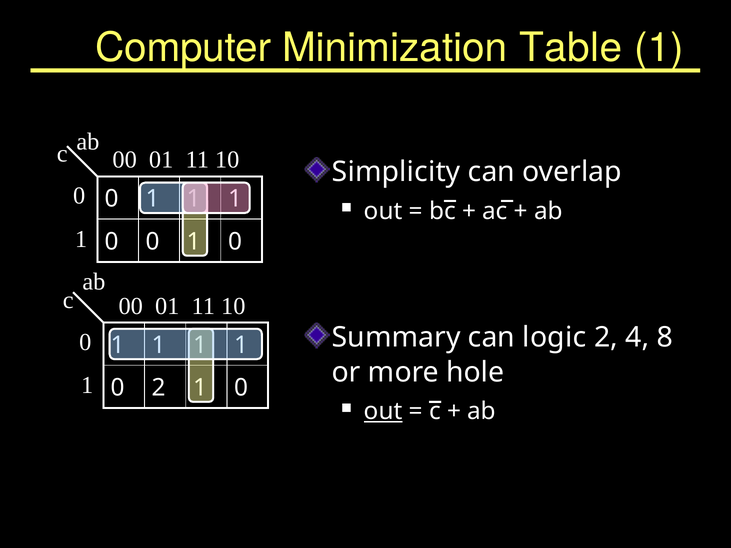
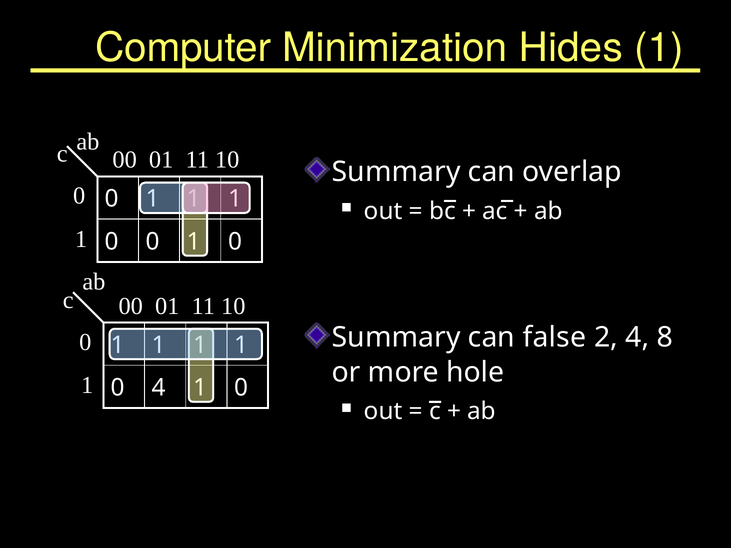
Table: Table -> Hides
Simplicity at (396, 172): Simplicity -> Summary
logic: logic -> false
0 2: 2 -> 4
out at (383, 412) underline: present -> none
